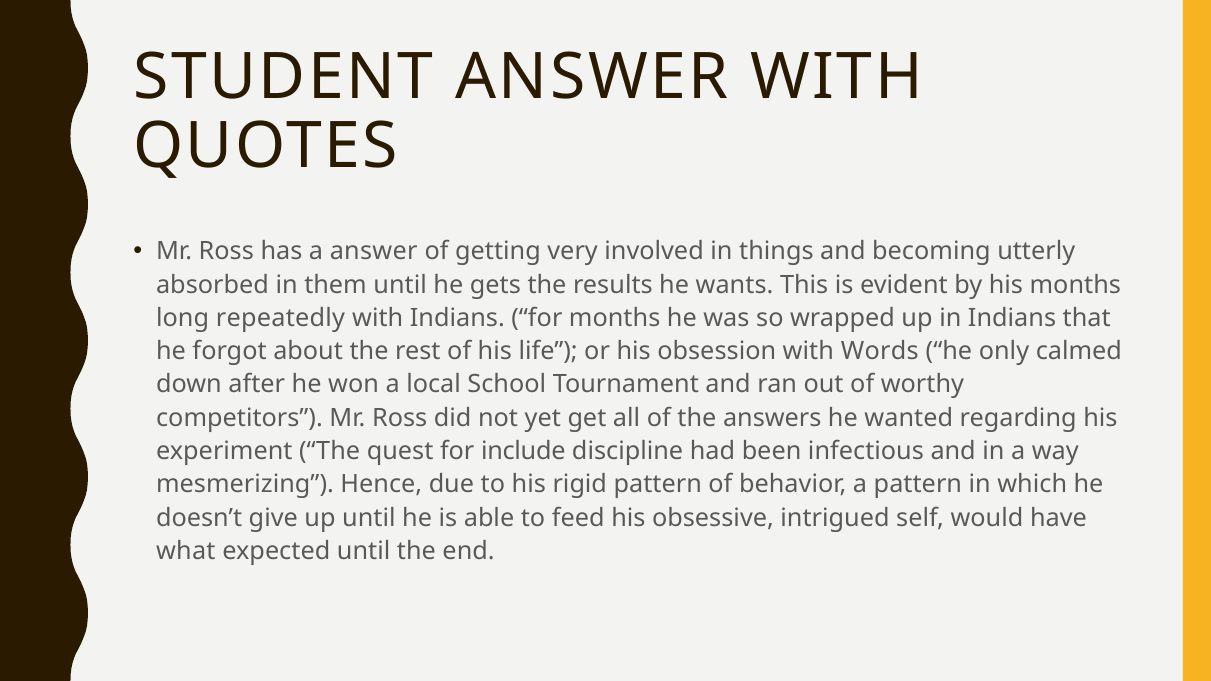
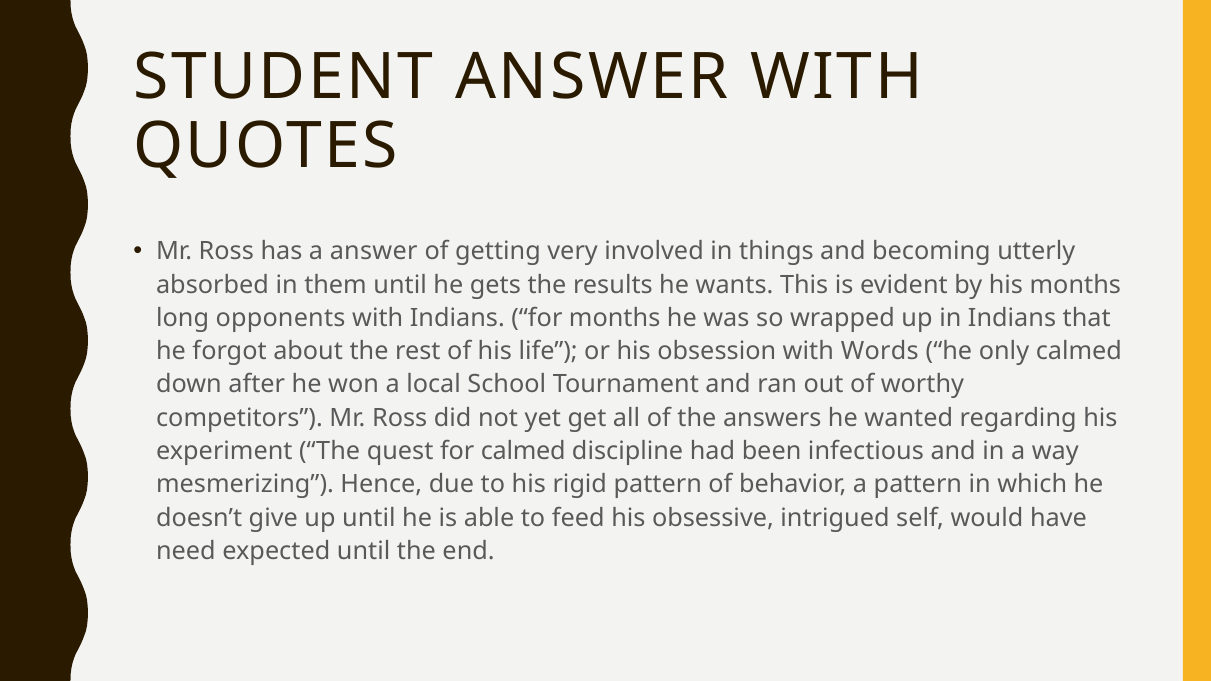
repeatedly: repeatedly -> opponents
for include: include -> calmed
what: what -> need
